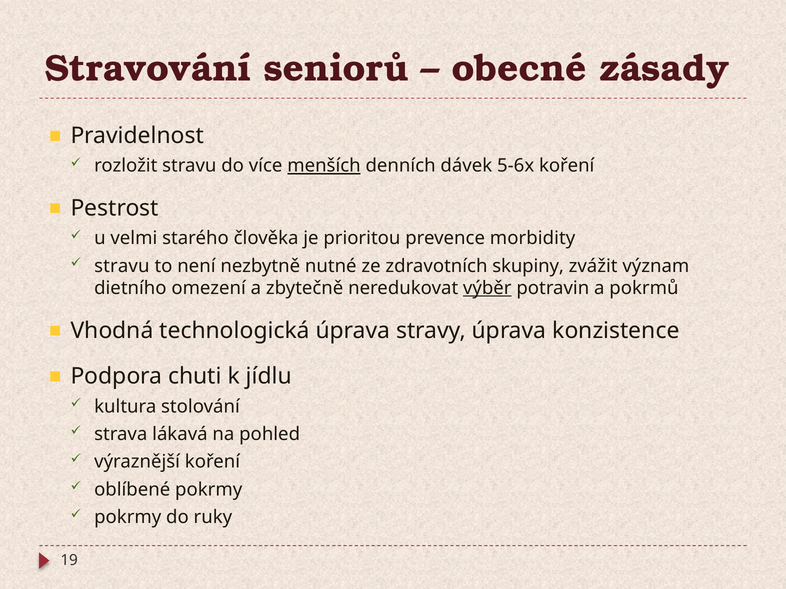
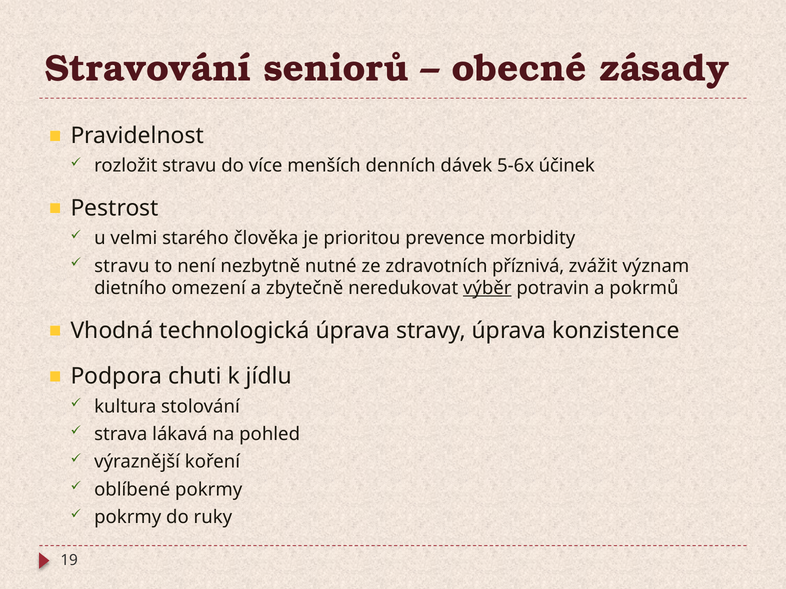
menších underline: present -> none
5-6x koření: koření -> účinek
skupiny: skupiny -> příznivá
